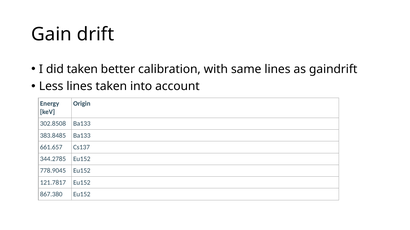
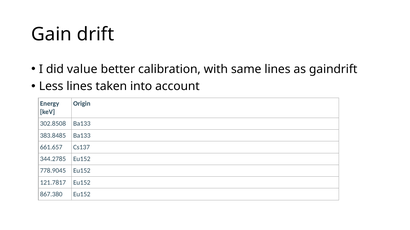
did taken: taken -> value
